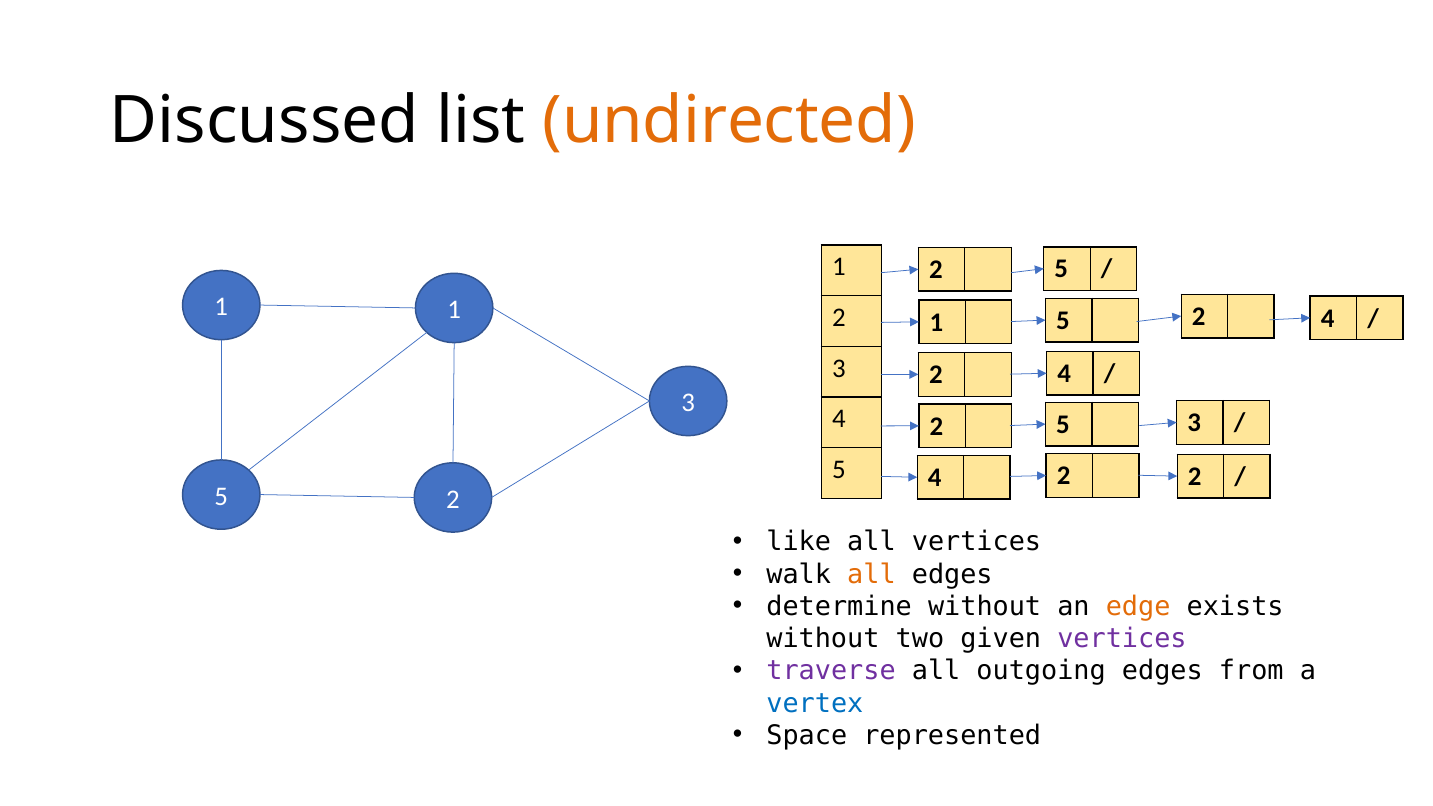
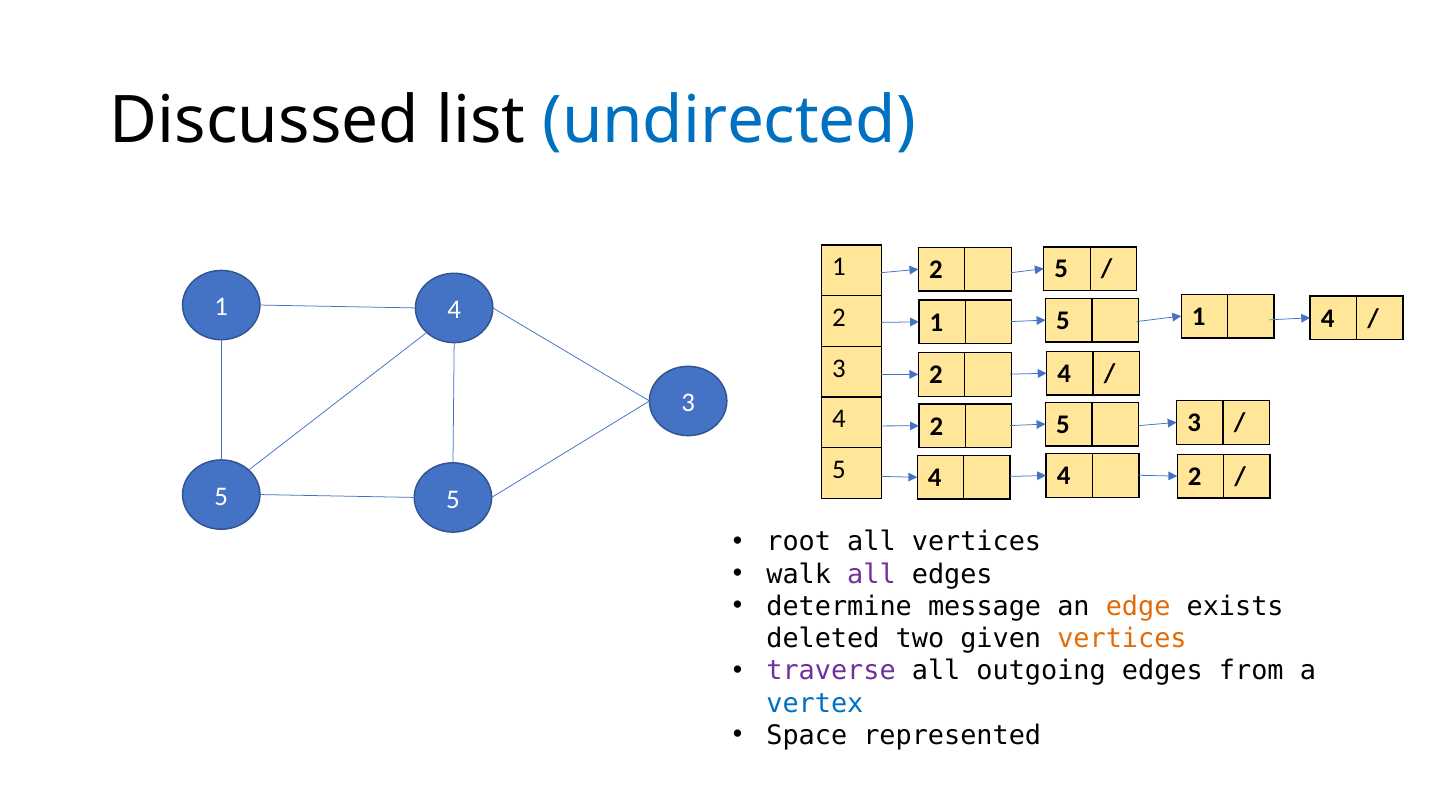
undirected colour: orange -> blue
1 at (454, 310): 1 -> 4
2 at (1199, 316): 2 -> 1
4 2: 2 -> 4
2 at (453, 499): 2 -> 5
like: like -> root
all at (871, 574) colour: orange -> purple
determine without: without -> message
without at (823, 639): without -> deleted
vertices at (1122, 639) colour: purple -> orange
